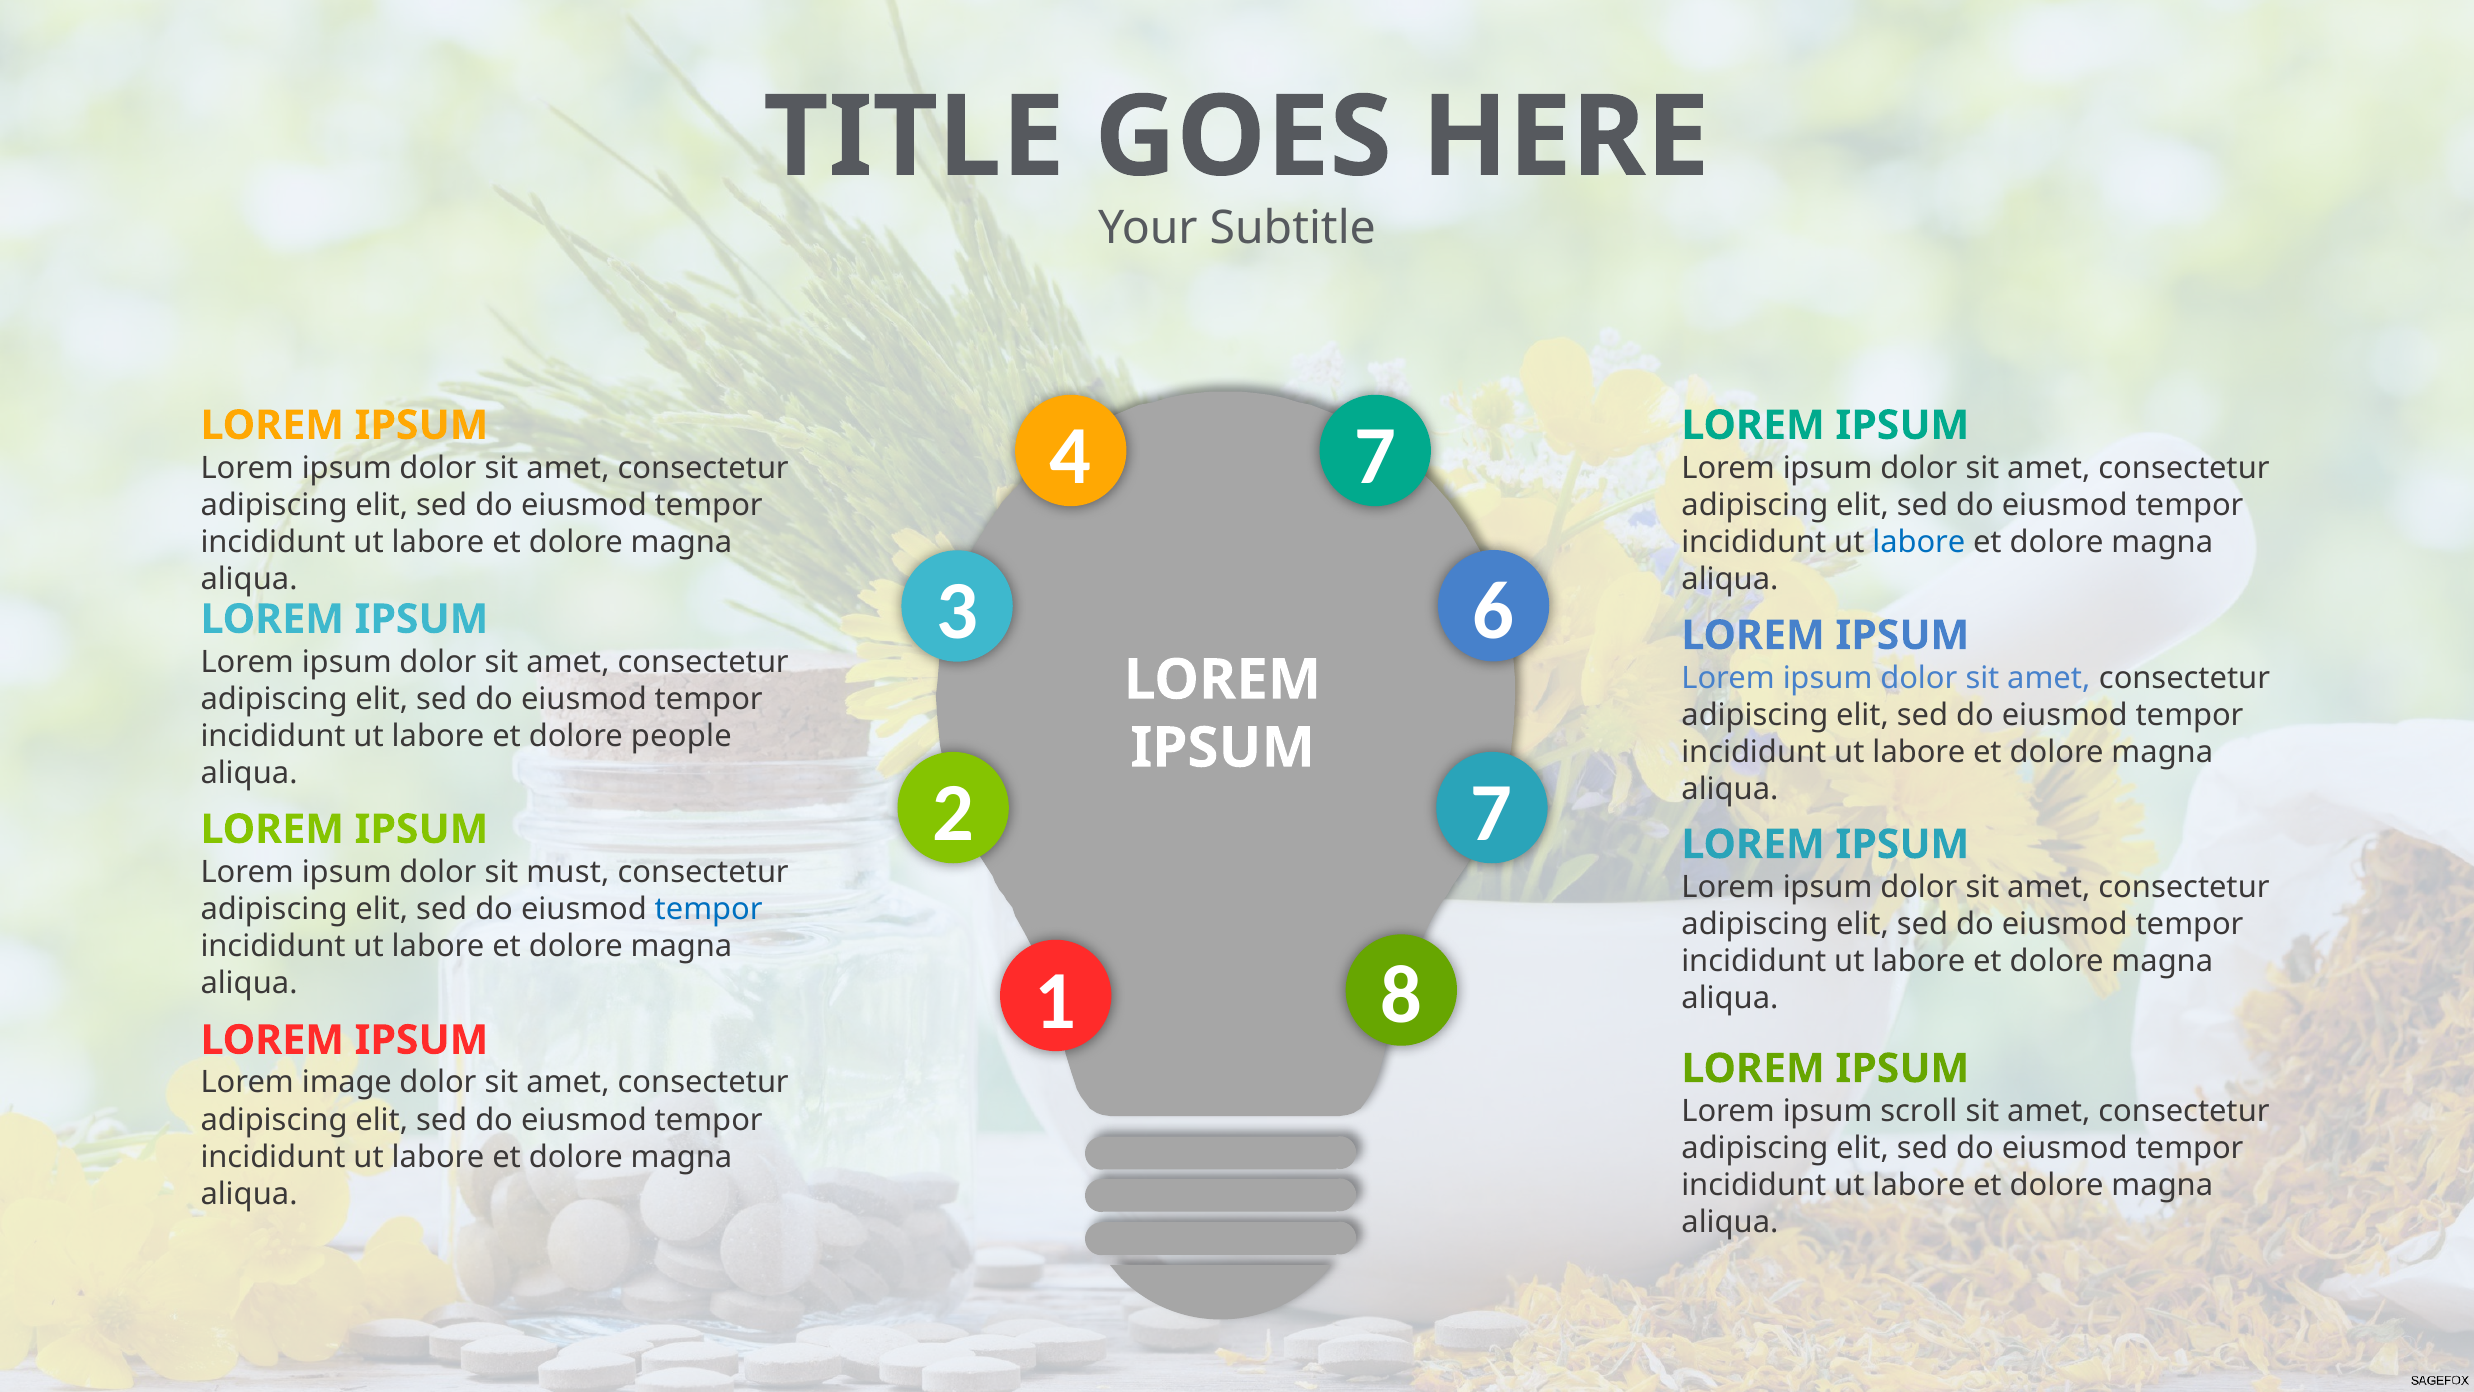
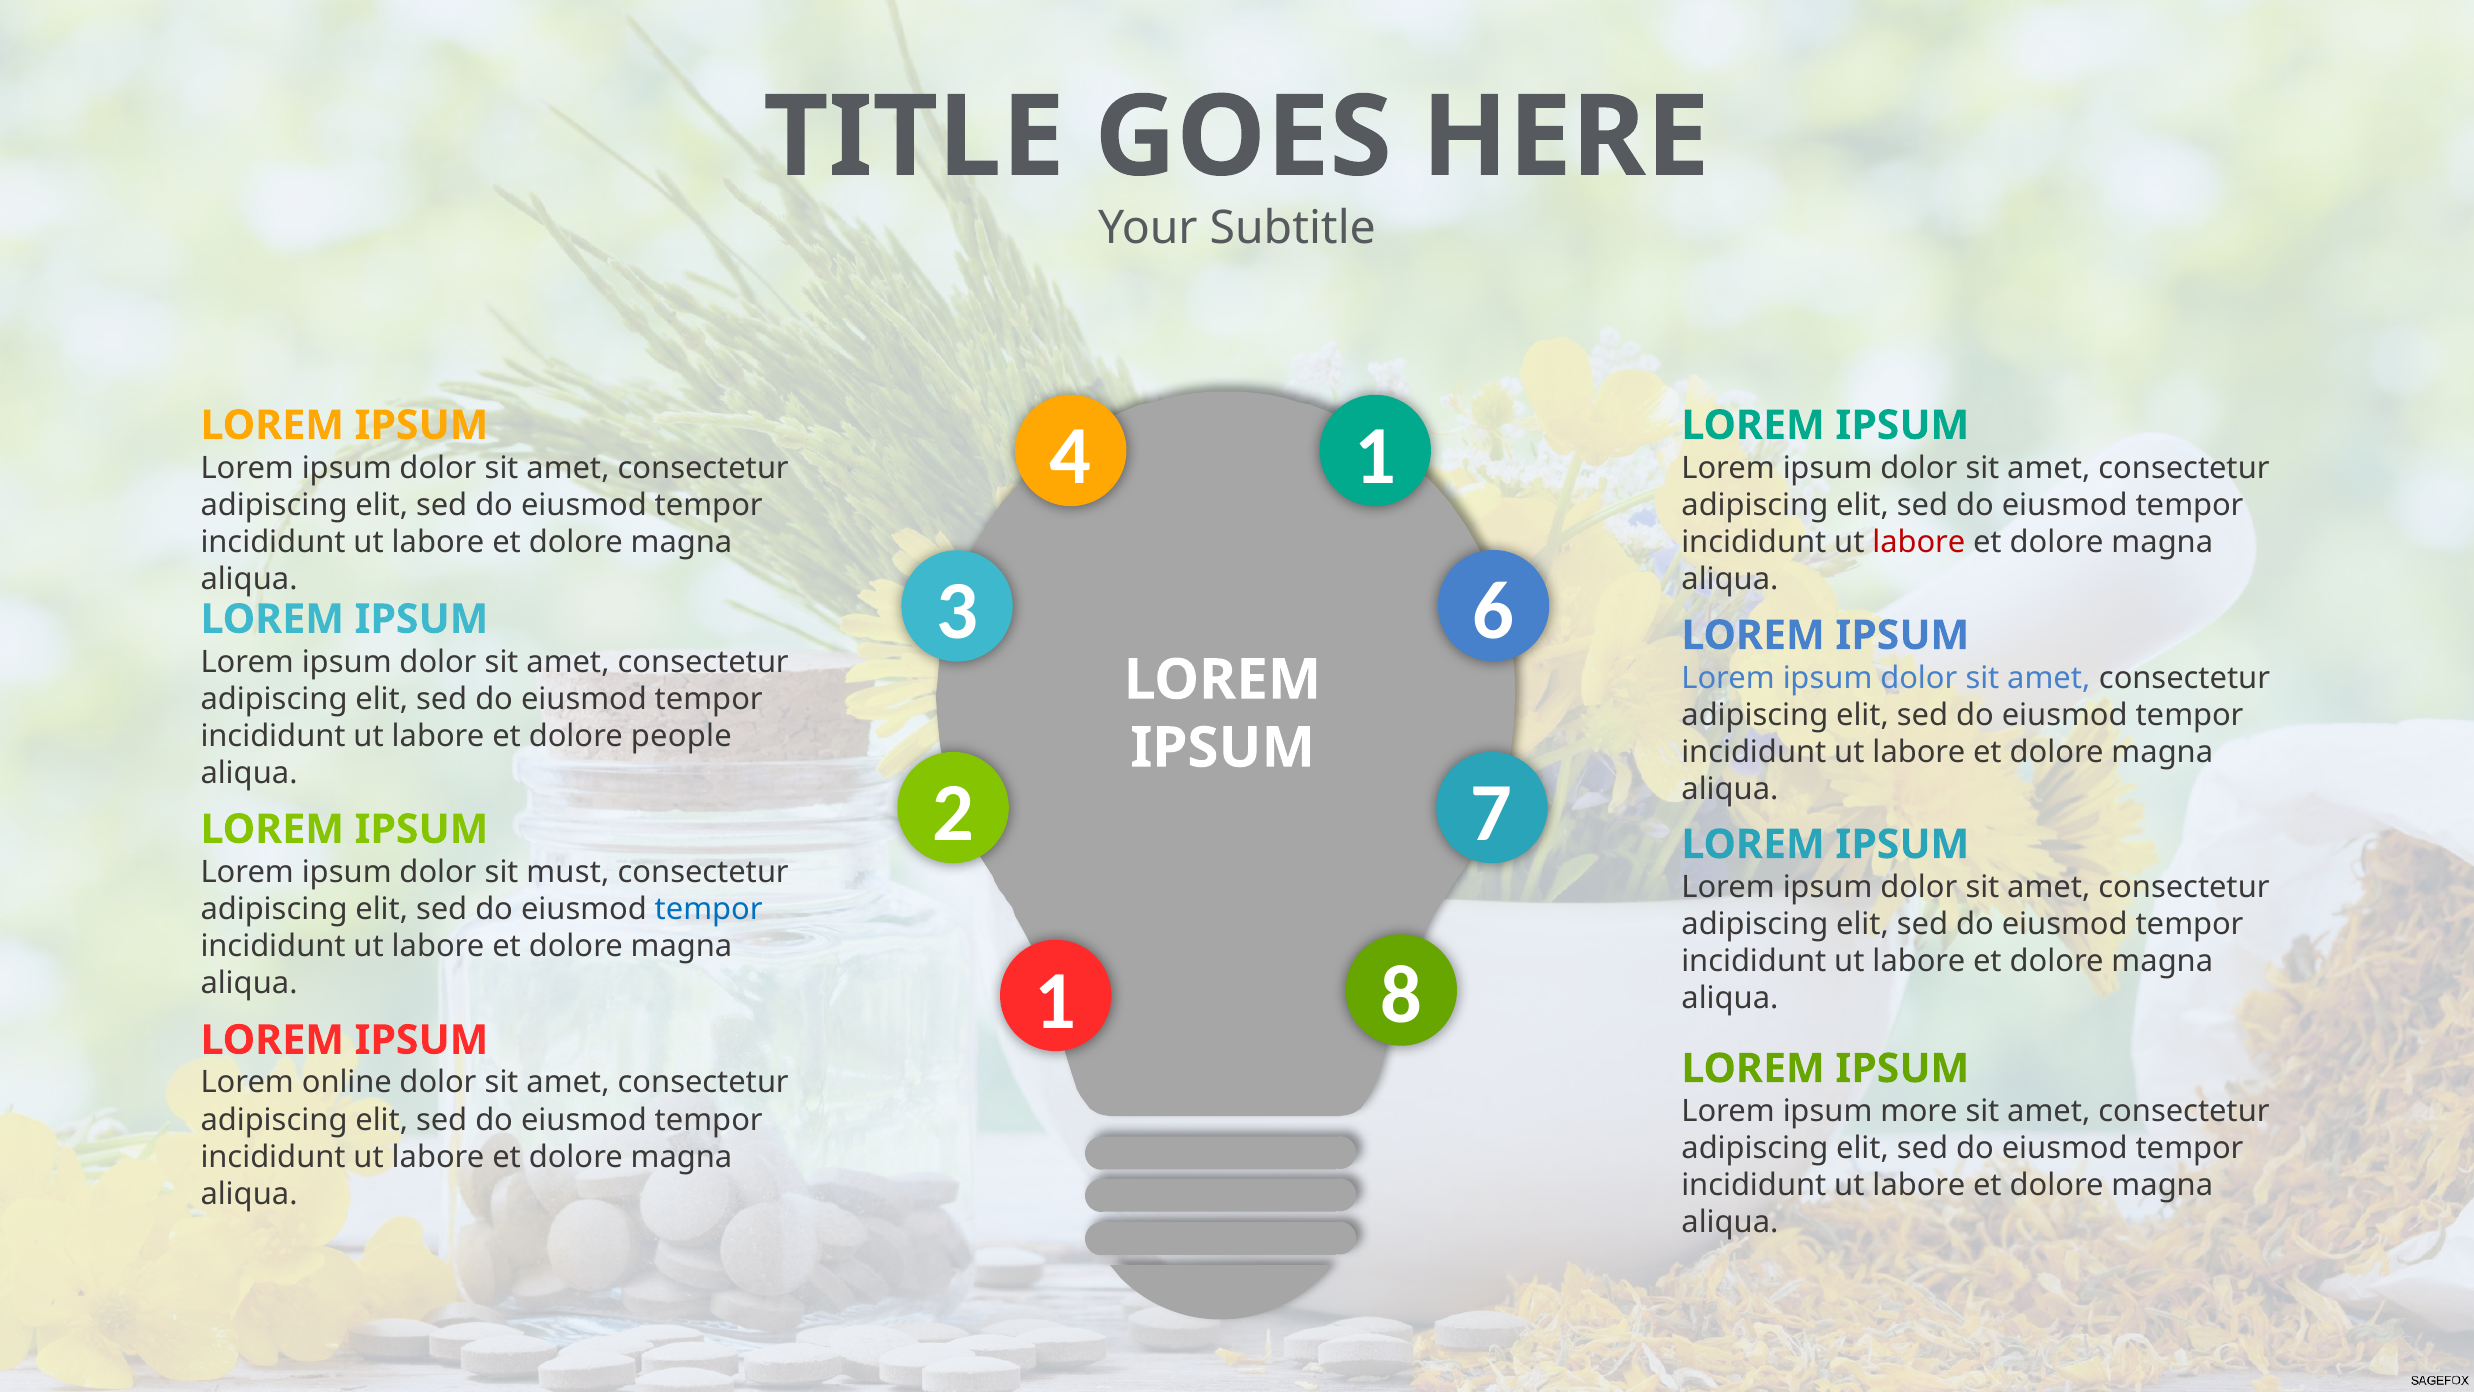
4 7: 7 -> 1
labore at (1919, 542) colour: blue -> red
image: image -> online
scroll: scroll -> more
